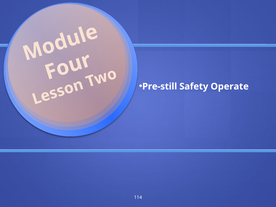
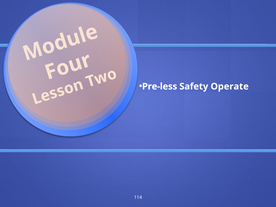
Pre-still: Pre-still -> Pre-less
